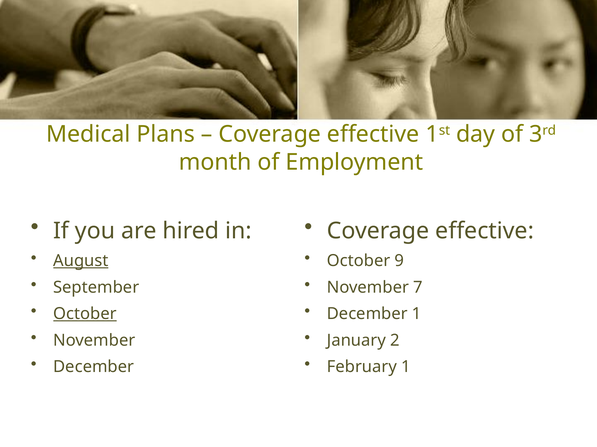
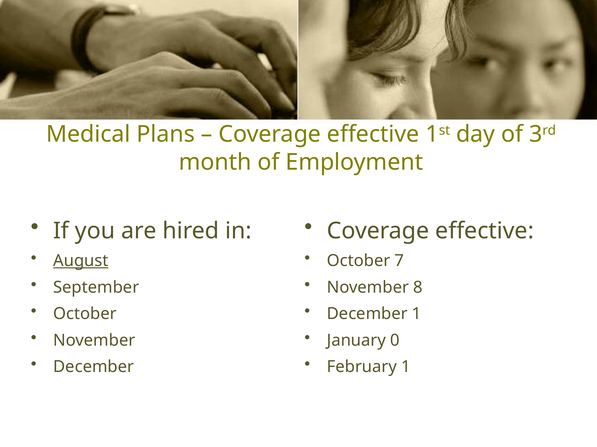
9: 9 -> 7
7: 7 -> 8
October at (85, 314) underline: present -> none
2: 2 -> 0
